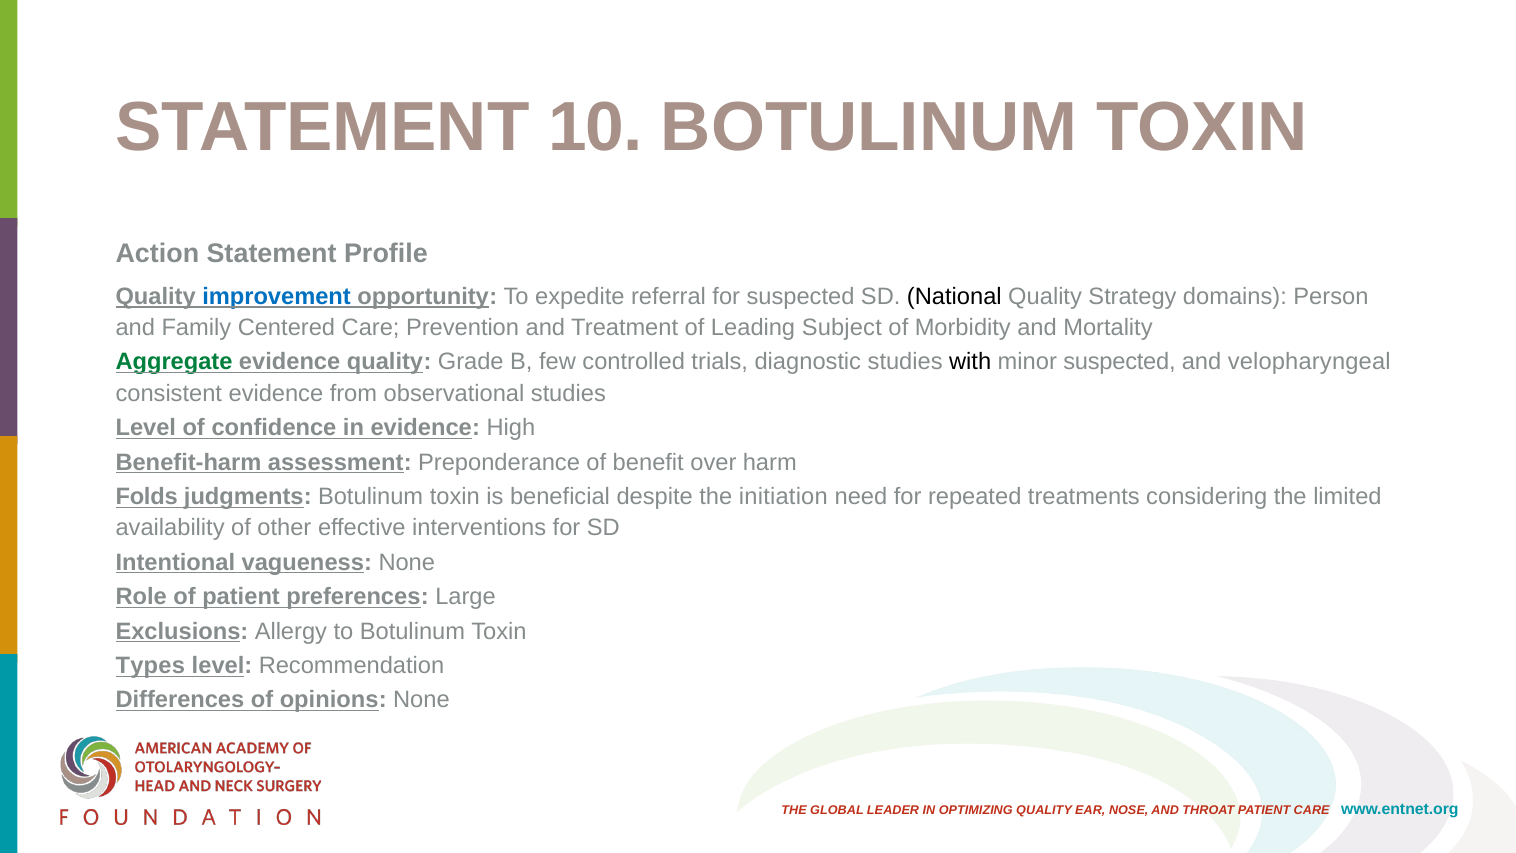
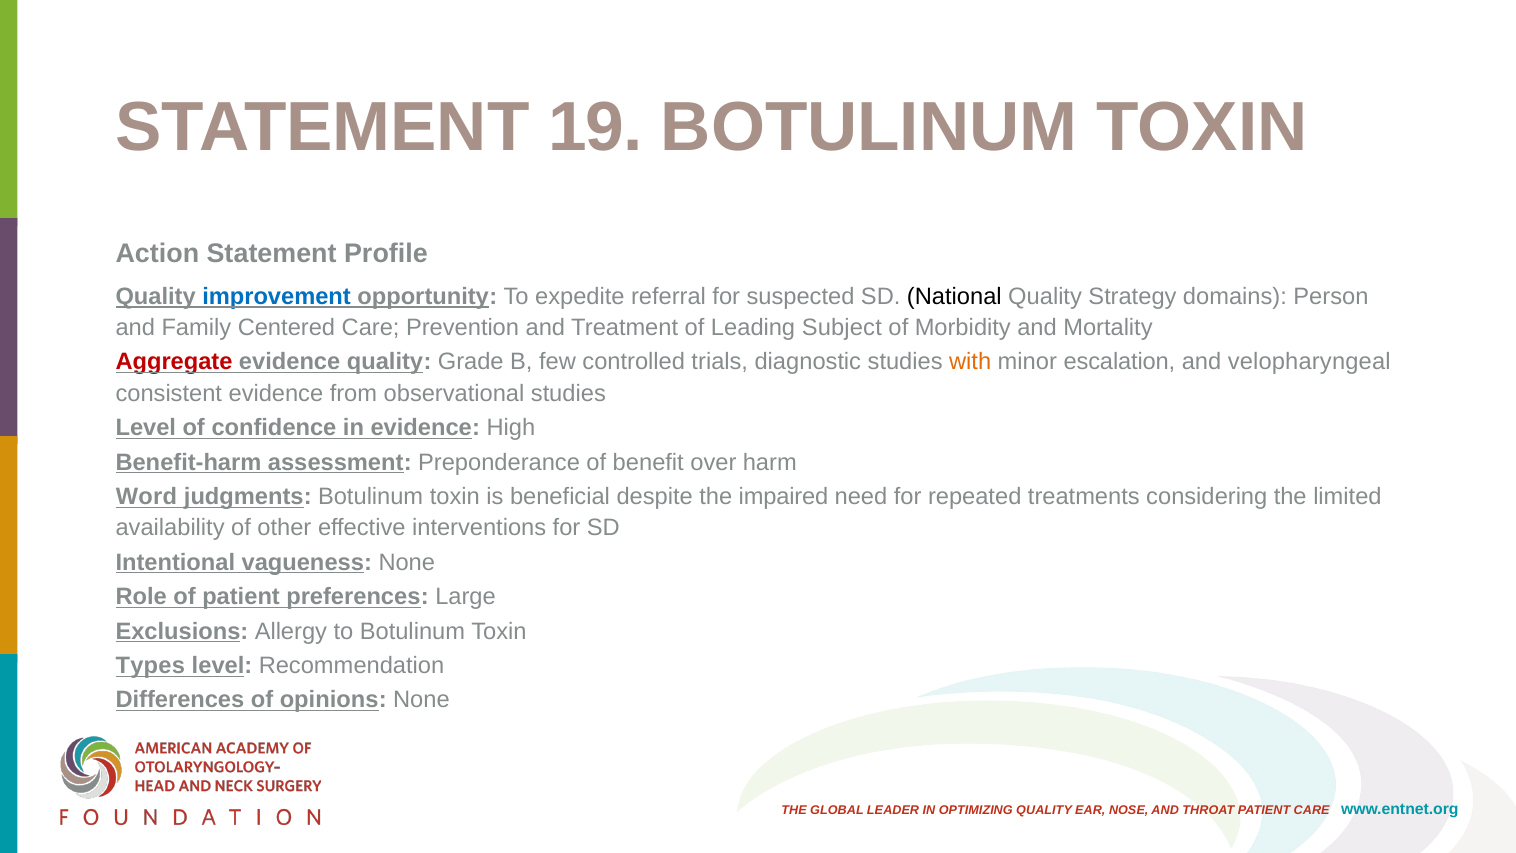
10: 10 -> 19
Aggregate colour: green -> red
with colour: black -> orange
minor suspected: suspected -> escalation
Folds: Folds -> Word
initiation: initiation -> impaired
